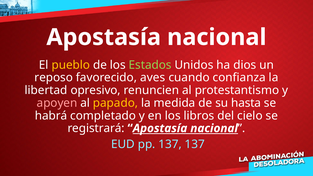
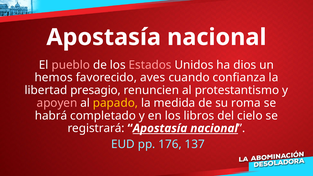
pueblo colour: yellow -> pink
Estados colour: light green -> pink
reposo: reposo -> hemos
opresivo: opresivo -> presagio
hasta: hasta -> roma
pp 137: 137 -> 176
